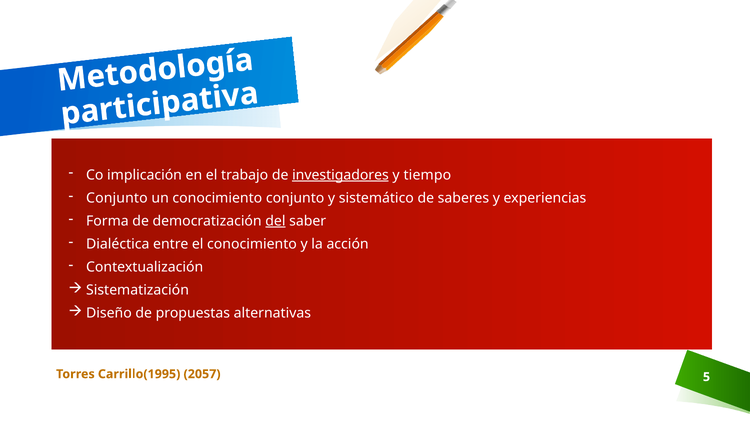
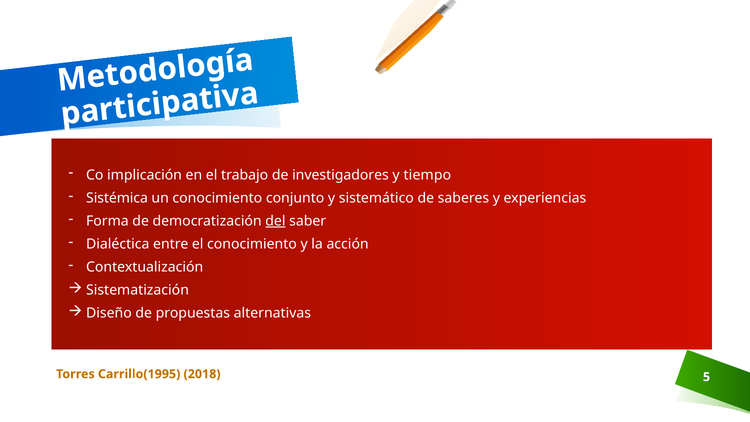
investigadores underline: present -> none
Conjunto at (117, 198): Conjunto -> Sistémica
2057: 2057 -> 2018
